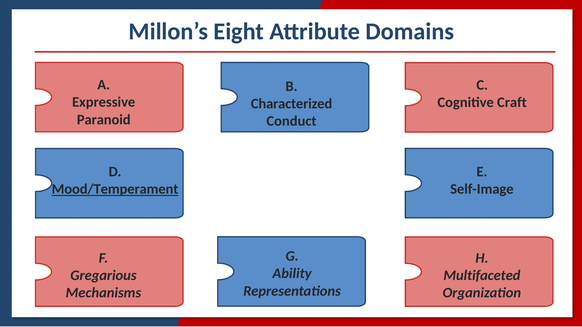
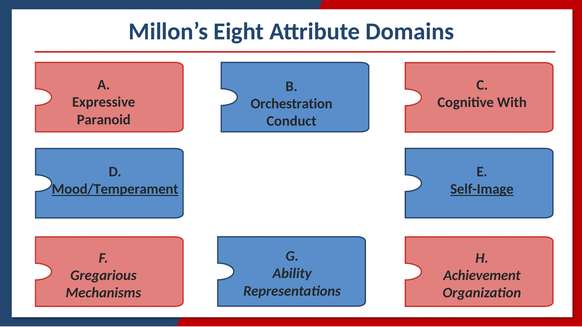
Craft: Craft -> With
Characterized: Characterized -> Orchestration
Self-Image underline: none -> present
Multifaceted: Multifaceted -> Achievement
